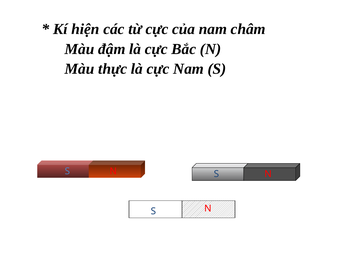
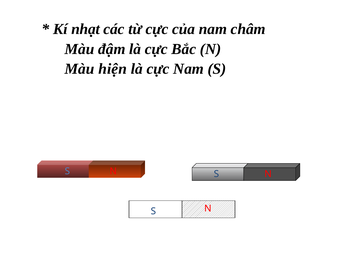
hiện: hiện -> nhạt
thực: thực -> hiện
